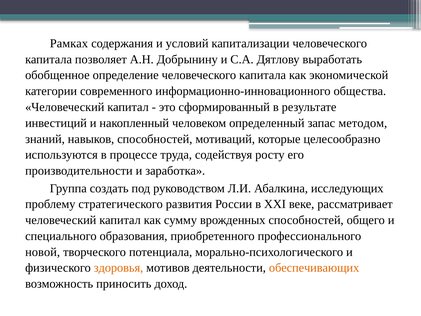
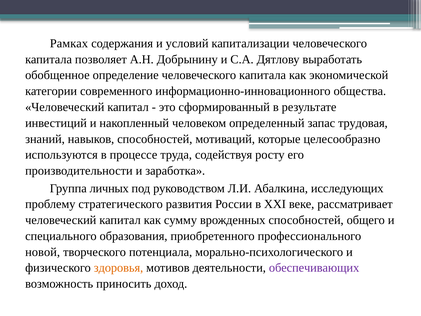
методом: методом -> трудовая
создать: создать -> личных
обеспечивающих colour: orange -> purple
